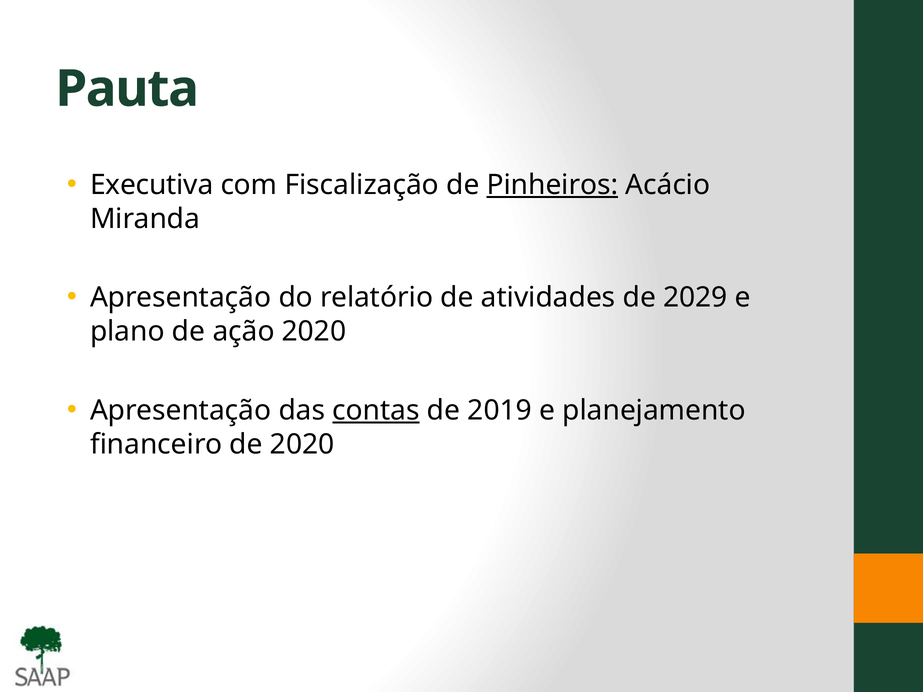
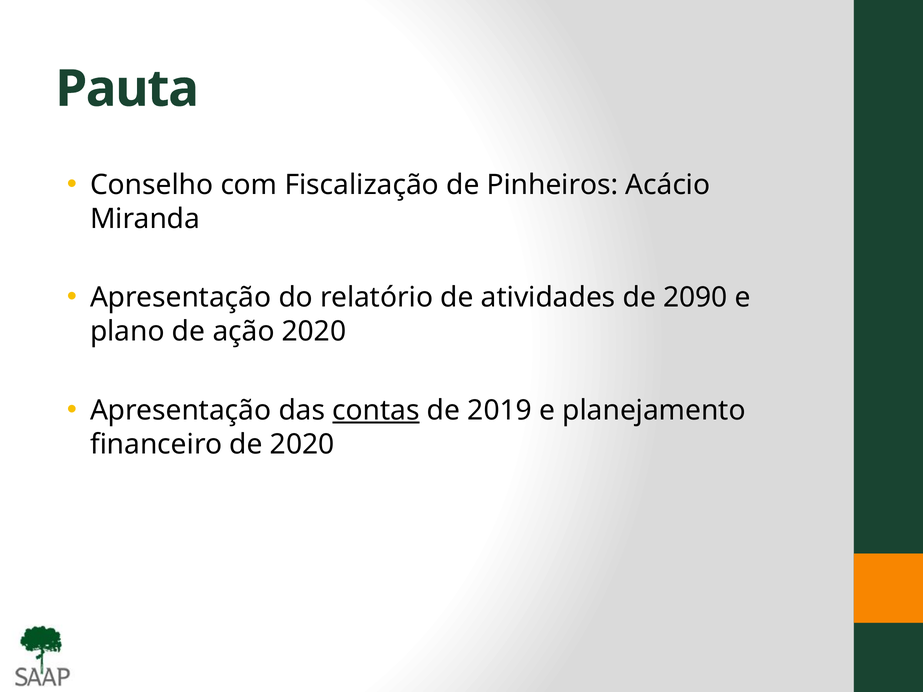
Executiva: Executiva -> Conselho
Pinheiros underline: present -> none
2029: 2029 -> 2090
